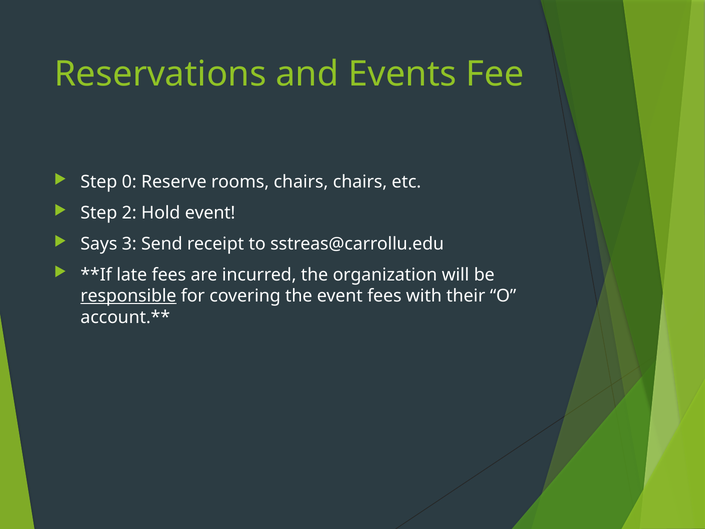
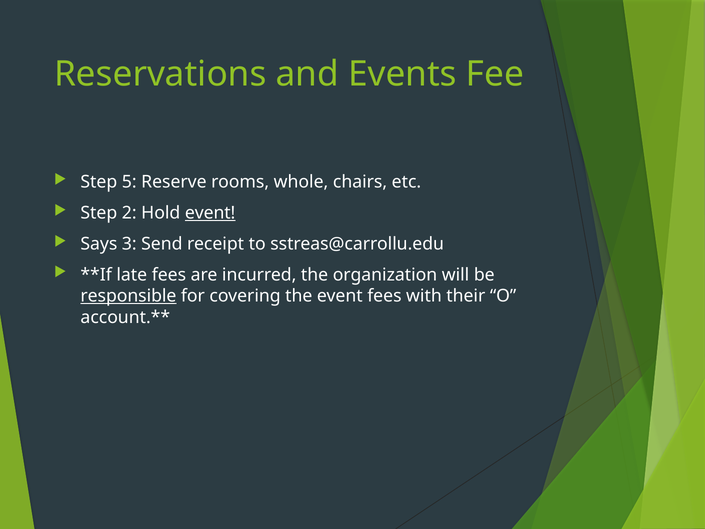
0: 0 -> 5
rooms chairs: chairs -> whole
event at (210, 213) underline: none -> present
